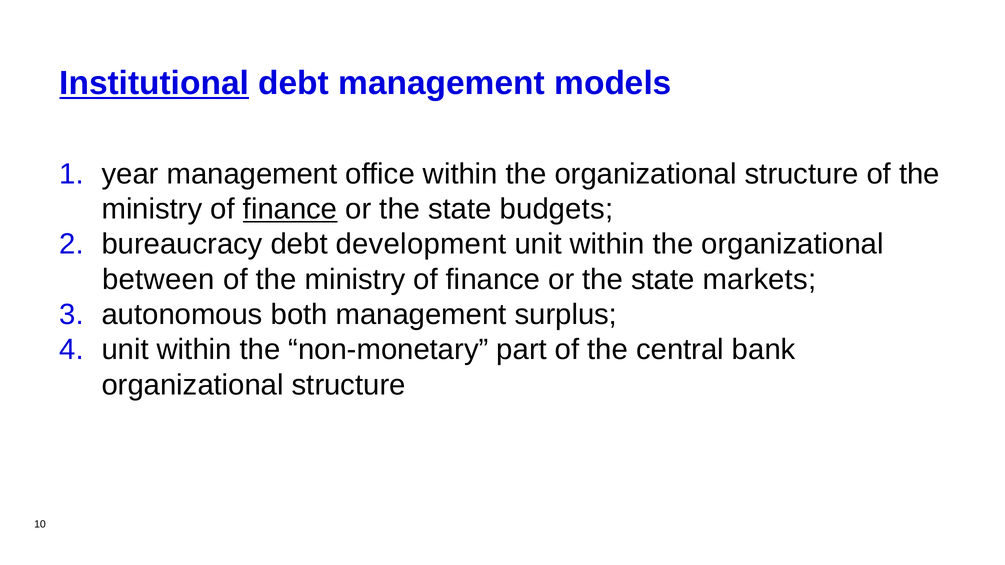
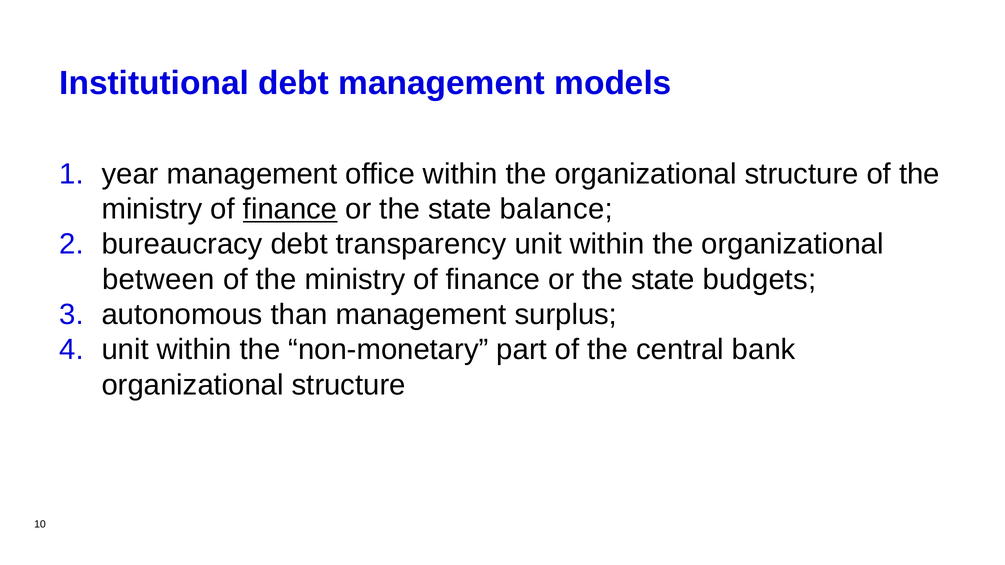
Institutional underline: present -> none
budgets: budgets -> balance
development: development -> transparency
markets: markets -> budgets
both: both -> than
